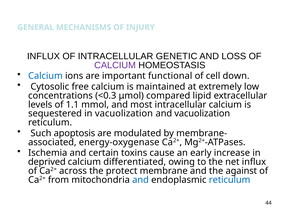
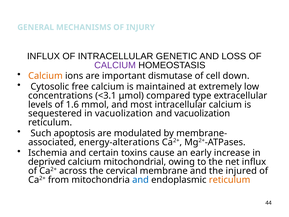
Calcium at (45, 76) colour: blue -> orange
functional: functional -> dismutase
<0.3: <0.3 -> <3.1
lipid: lipid -> type
1.1: 1.1 -> 1.6
energy-oxygenase: energy-oxygenase -> energy-alterations
differentiated: differentiated -> mitochondrial
protect: protect -> cervical
against: against -> injured
reticulum at (230, 180) colour: blue -> orange
